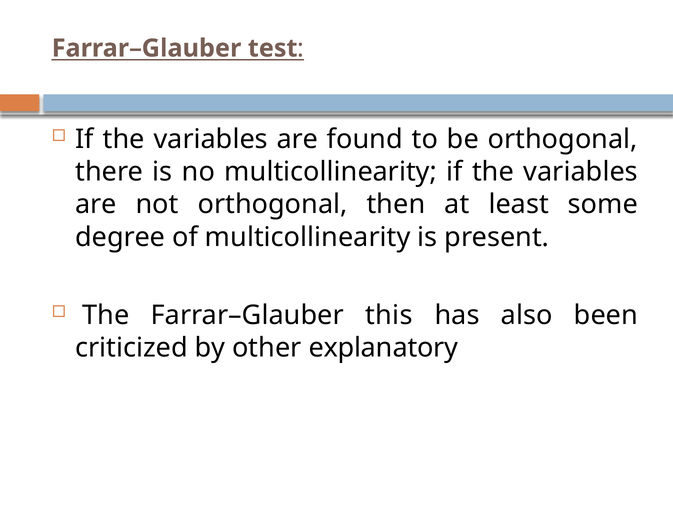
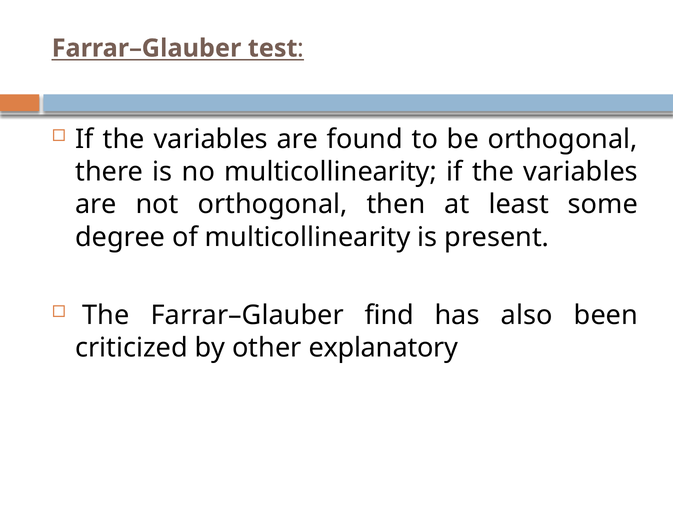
this: this -> find
